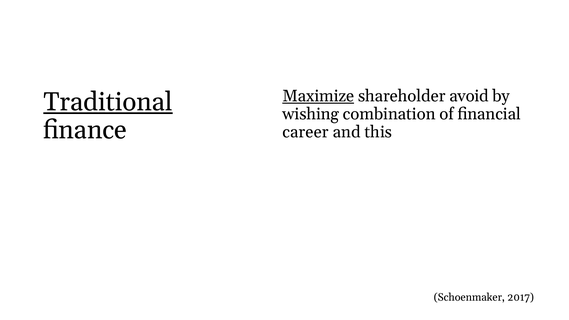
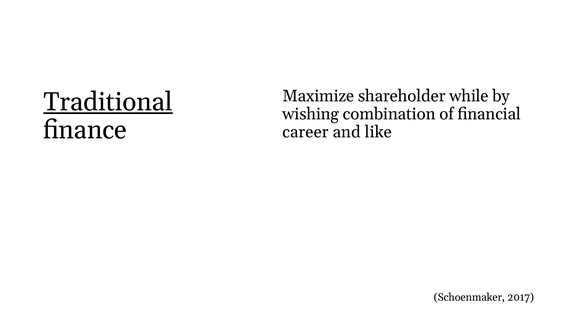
Maximize underline: present -> none
avoid: avoid -> while
this: this -> like
